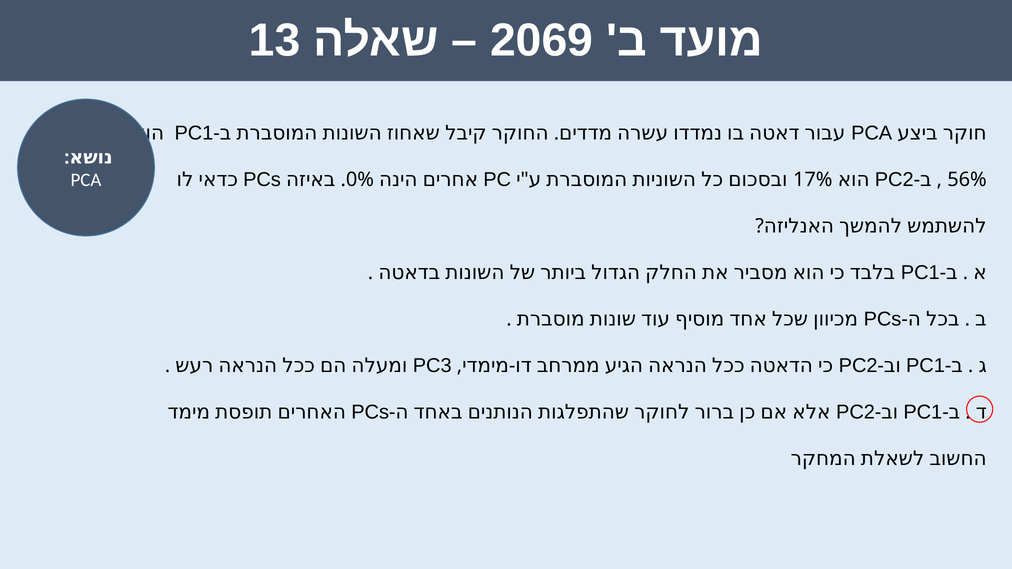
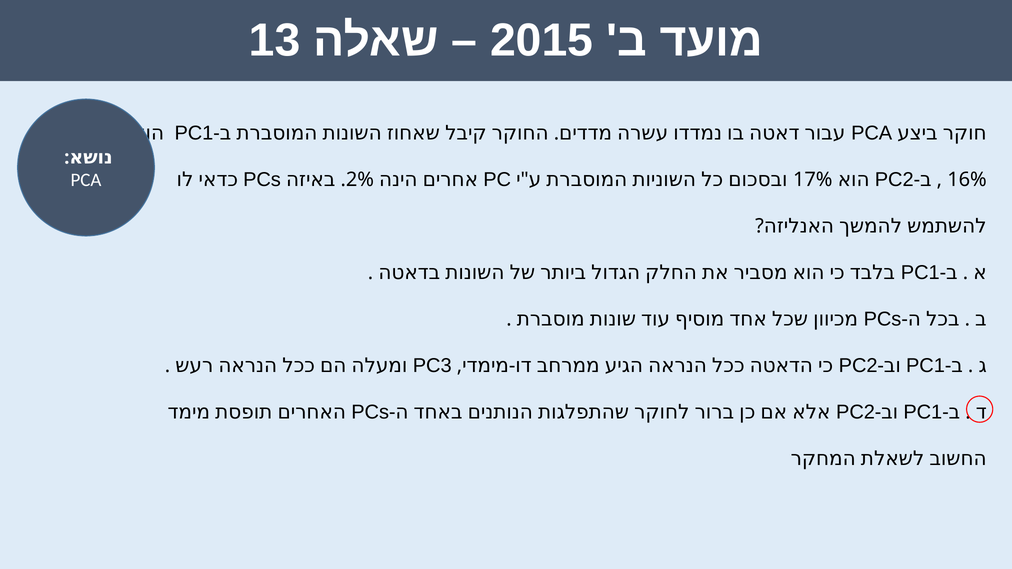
2069: 2069 -> 2015
0%: 0% -> 2%
56%: 56% -> 16%
